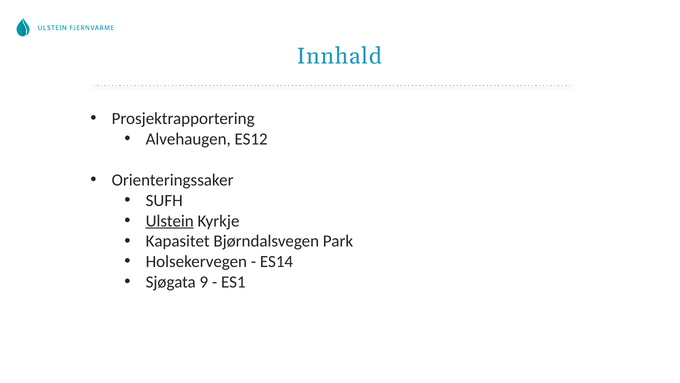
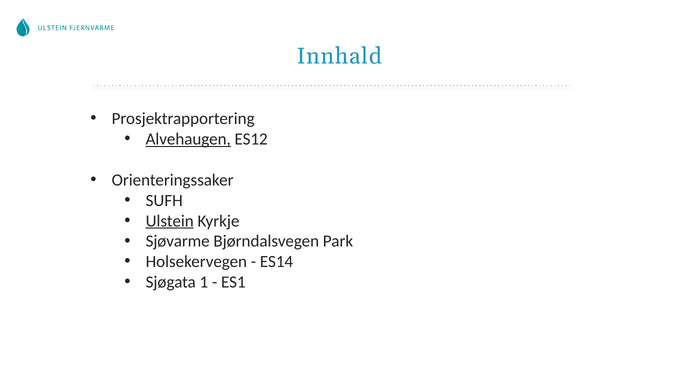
Alvehaugen underline: none -> present
Kapasitet: Kapasitet -> Sjøvarme
9: 9 -> 1
